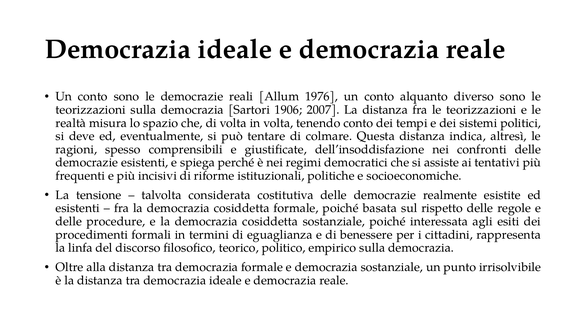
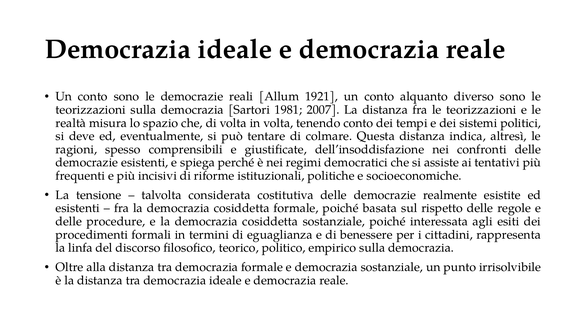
1976: 1976 -> 1921
1906: 1906 -> 1981
